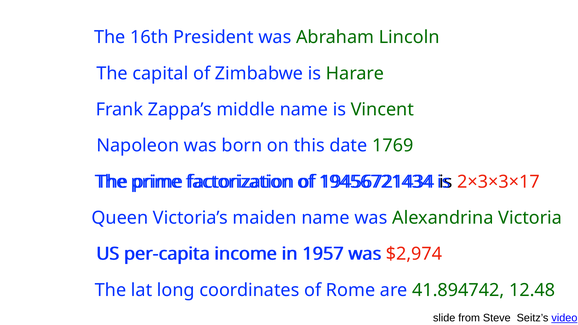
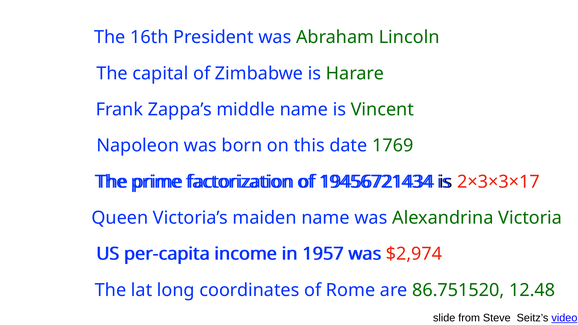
41.894742: 41.894742 -> 86.751520
